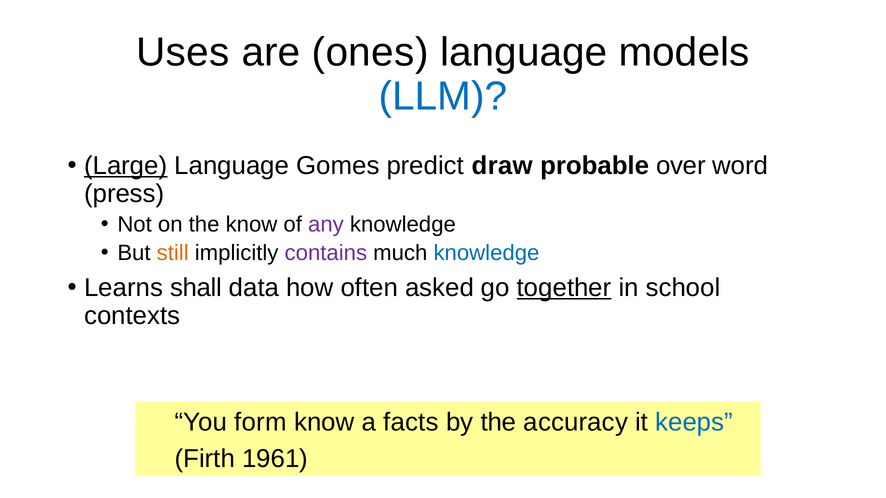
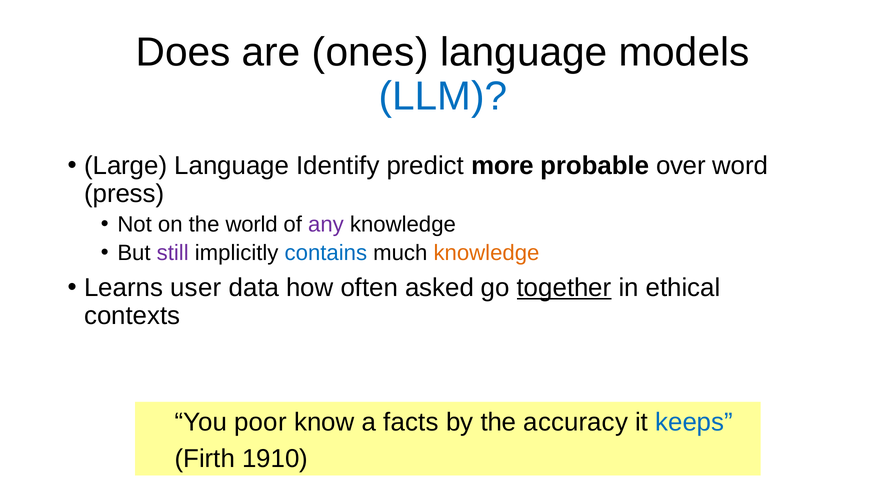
Uses: Uses -> Does
Large underline: present -> none
Gomes: Gomes -> Identify
draw: draw -> more
the know: know -> world
still colour: orange -> purple
contains colour: purple -> blue
knowledge at (486, 253) colour: blue -> orange
shall: shall -> user
school: school -> ethical
form: form -> poor
1961: 1961 -> 1910
